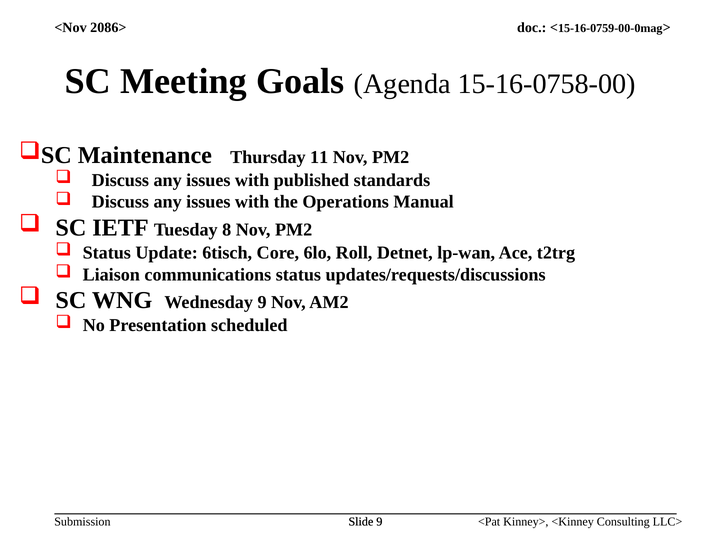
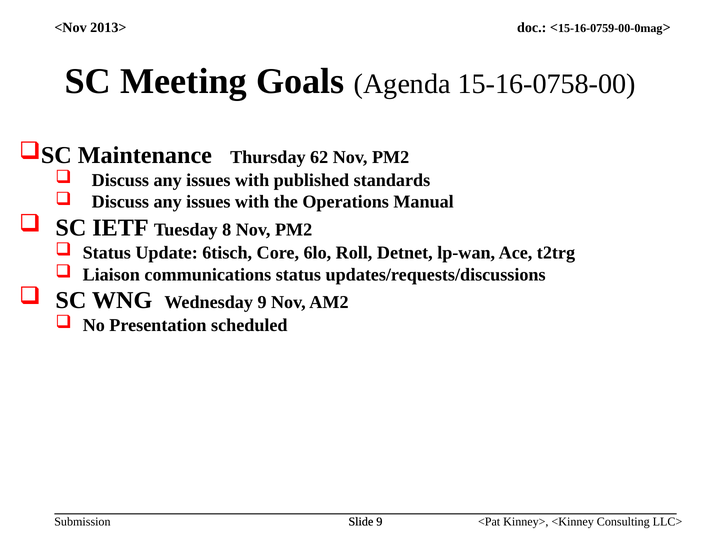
2086>: 2086> -> 2013>
11: 11 -> 62
